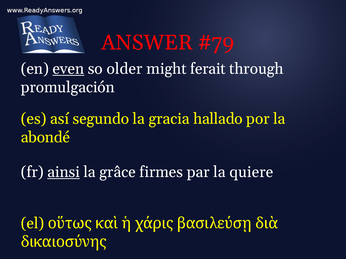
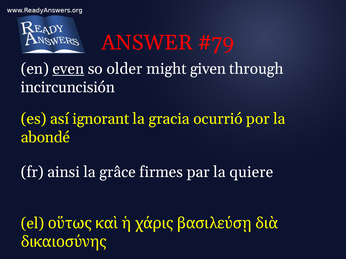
ferait: ferait -> given
promulgación: promulgación -> incircuncisión
segundo: segundo -> ignorant
hallado: hallado -> ocurrió
ainsi underline: present -> none
